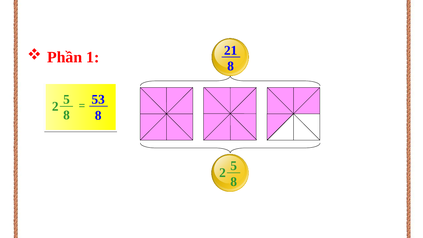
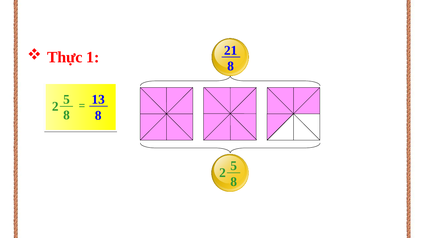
Phần: Phần -> Thực
53: 53 -> 13
